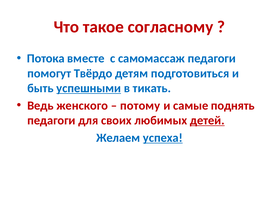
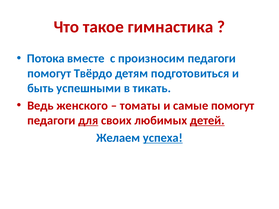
согласному: согласному -> гимнастика
самомассаж: самомассаж -> произносим
успешными underline: present -> none
потому: потому -> томаты
самые поднять: поднять -> помогут
для underline: none -> present
